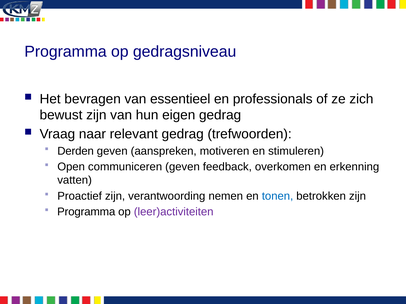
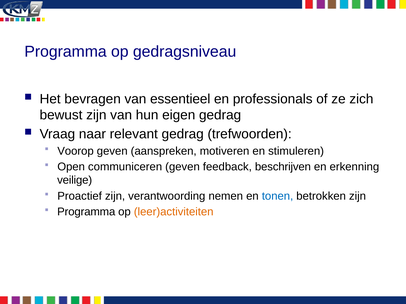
Derden: Derden -> Voorop
overkomen: overkomen -> beschrijven
vatten: vatten -> veilige
leer)activiteiten colour: purple -> orange
